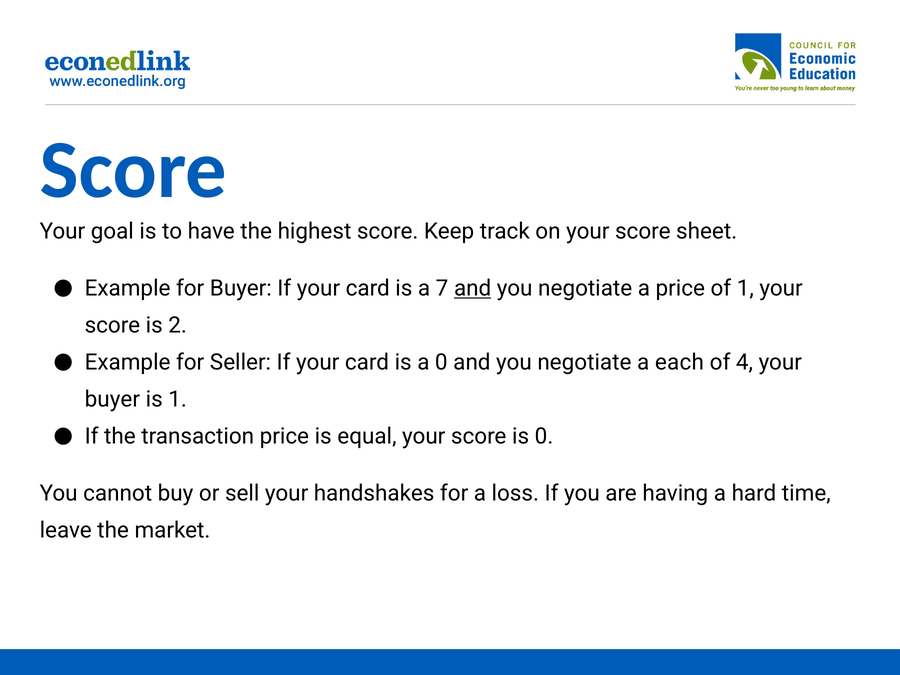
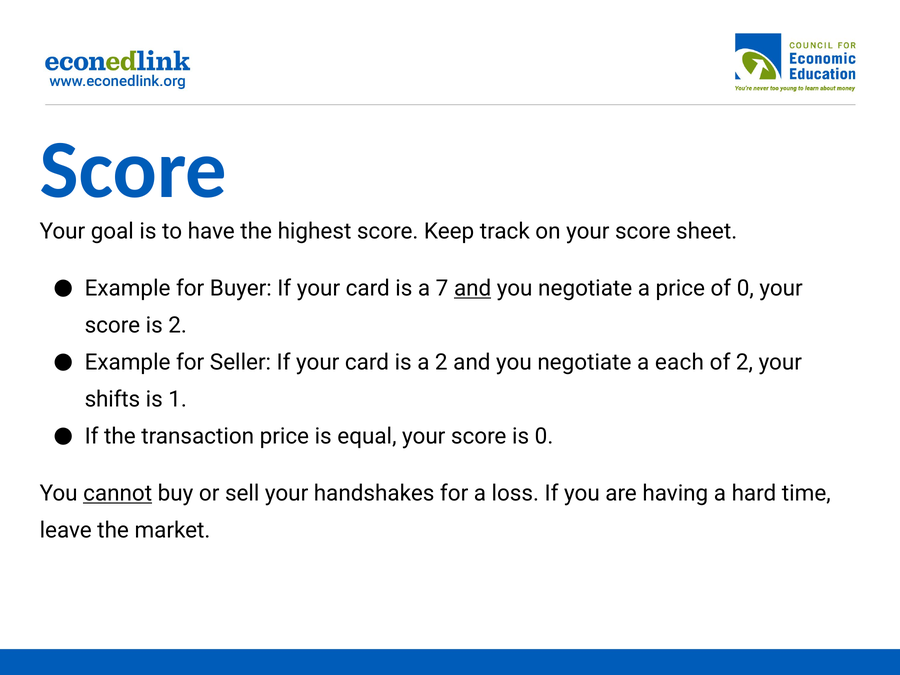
of 1: 1 -> 0
a 0: 0 -> 2
of 4: 4 -> 2
buyer at (112, 399): buyer -> shifts
cannot underline: none -> present
